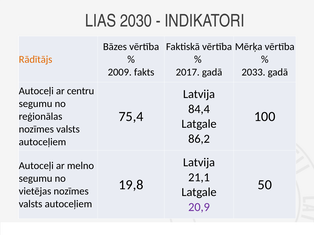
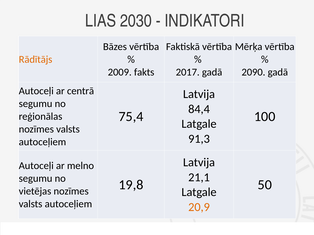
2033: 2033 -> 2090
centru: centru -> centrā
86,2: 86,2 -> 91,3
20,9 colour: purple -> orange
